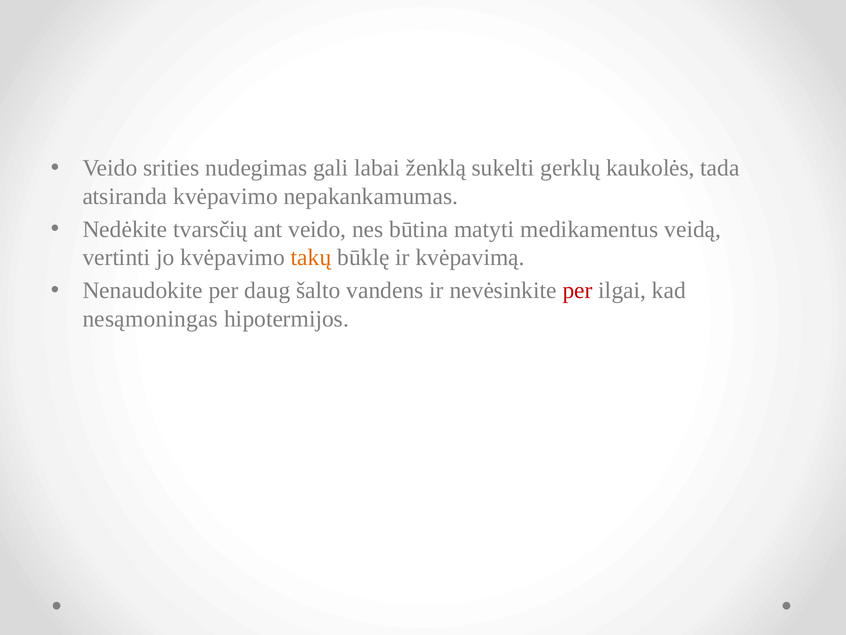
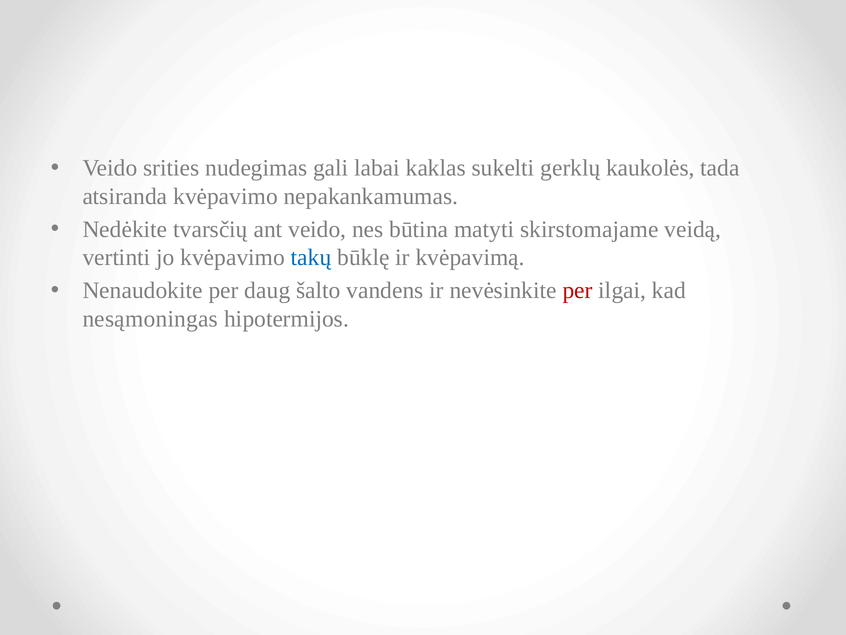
ženklą: ženklą -> kaklas
medikamentus: medikamentus -> skirstomajame
takų colour: orange -> blue
